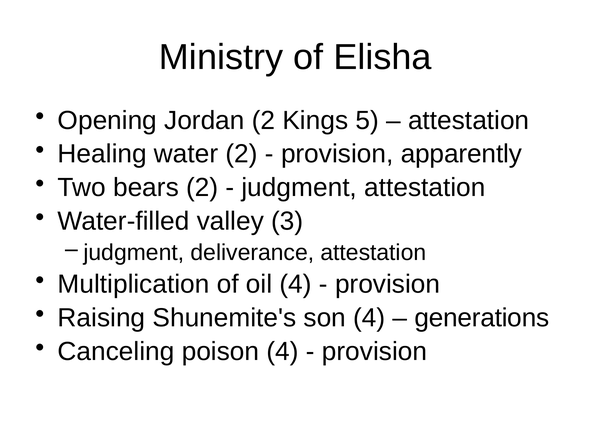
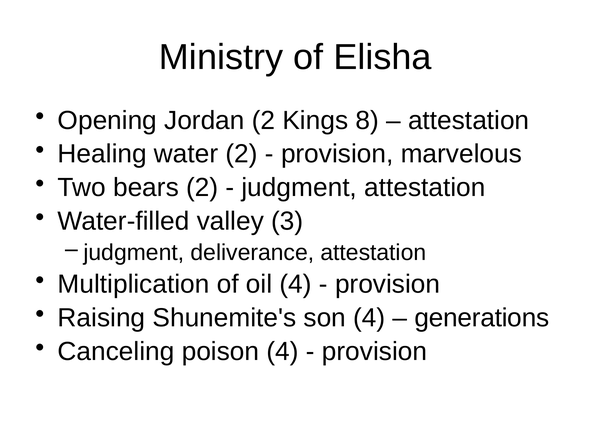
5: 5 -> 8
apparently: apparently -> marvelous
